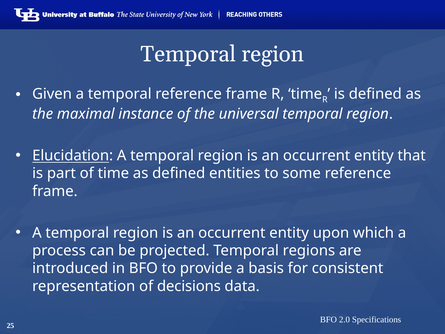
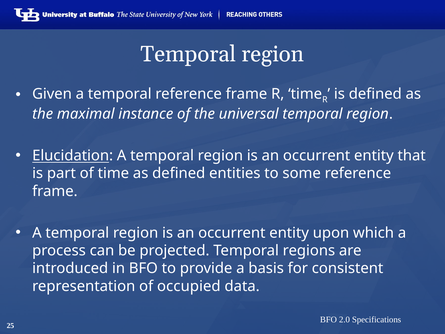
decisions: decisions -> occupied
